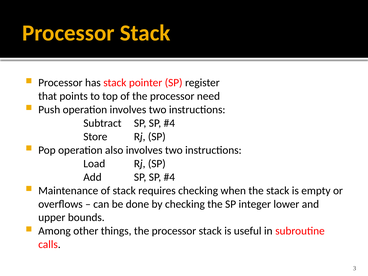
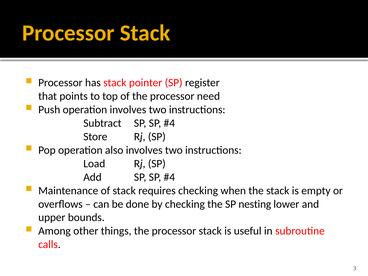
integer: integer -> nesting
